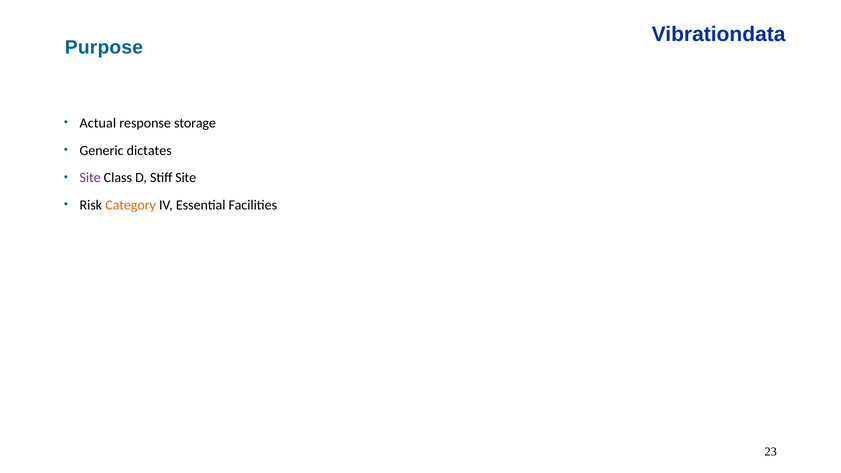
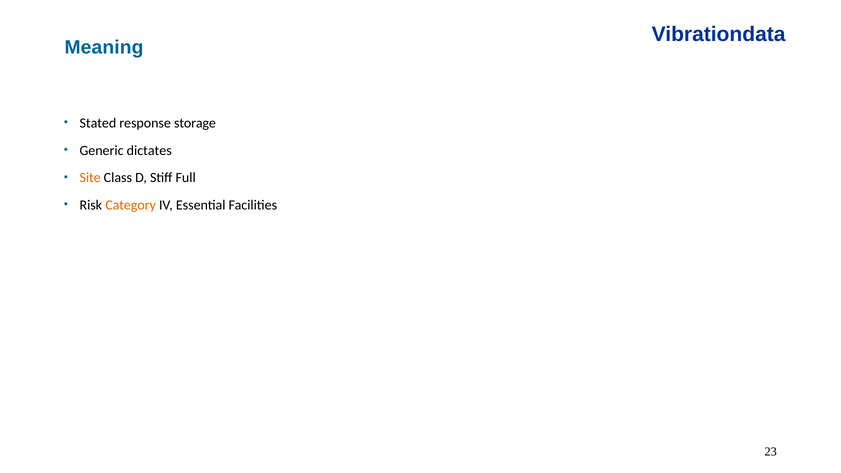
Purpose: Purpose -> Meaning
Actual: Actual -> Stated
Site at (90, 178) colour: purple -> orange
Stiff Site: Site -> Full
